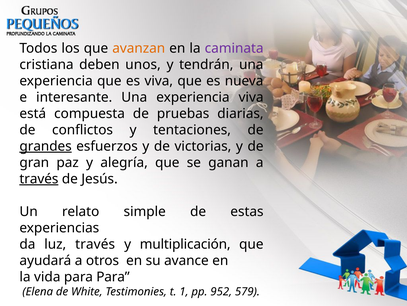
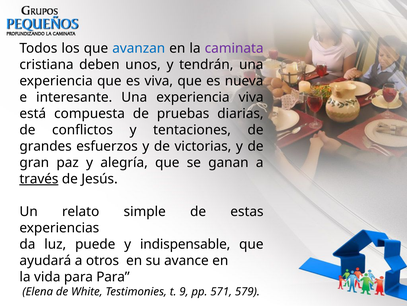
avanzan colour: orange -> blue
grandes underline: present -> none
luz través: través -> puede
multiplicación: multiplicación -> indispensable
1: 1 -> 9
952: 952 -> 571
